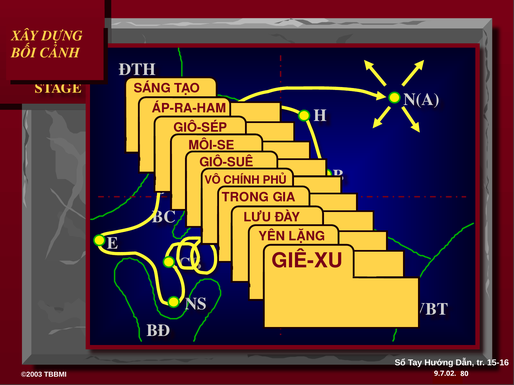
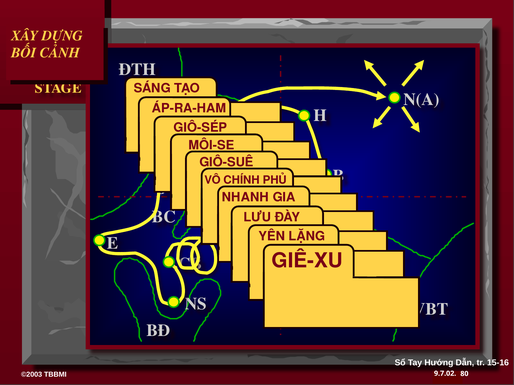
TRONG: TRONG -> NHANH
